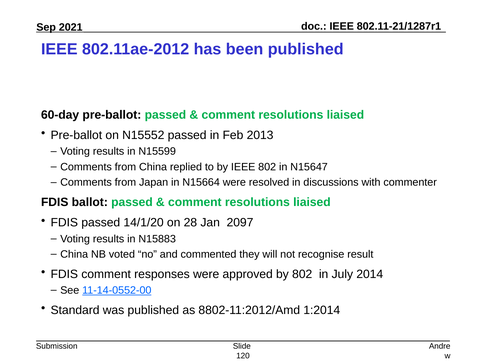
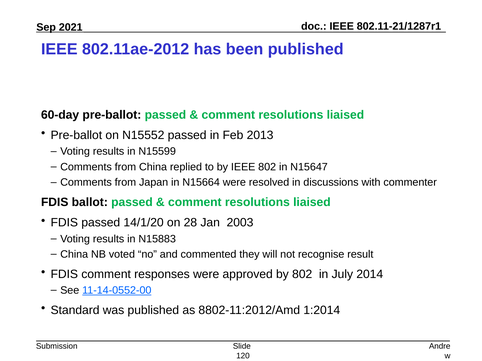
2097: 2097 -> 2003
